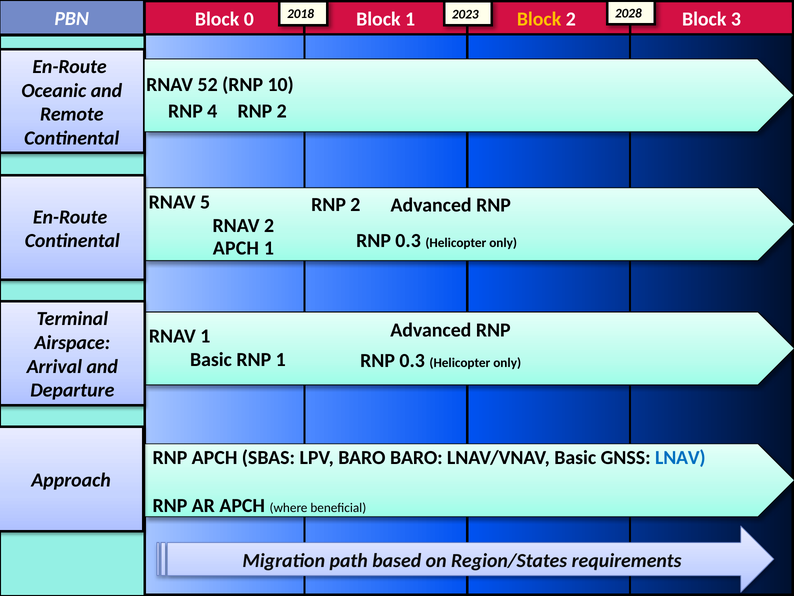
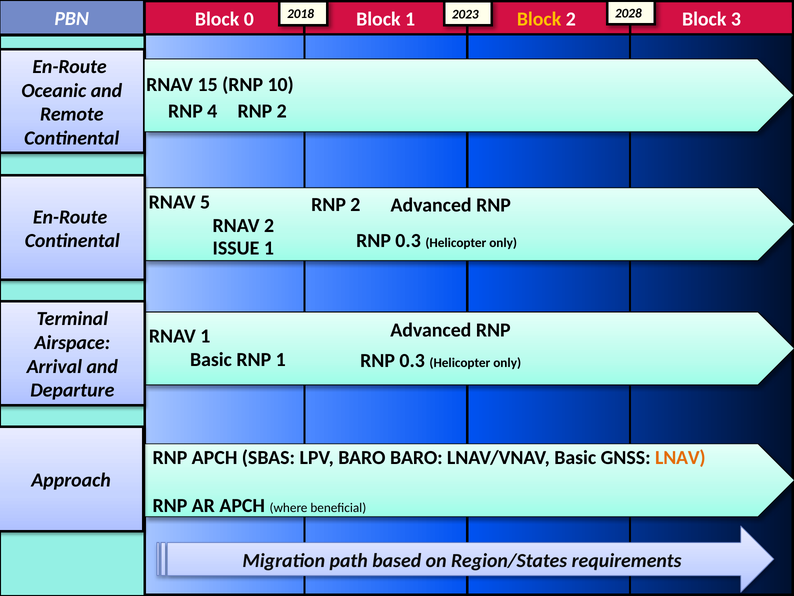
52: 52 -> 15
APCH at (236, 248): APCH -> ISSUE
LNAV colour: blue -> orange
